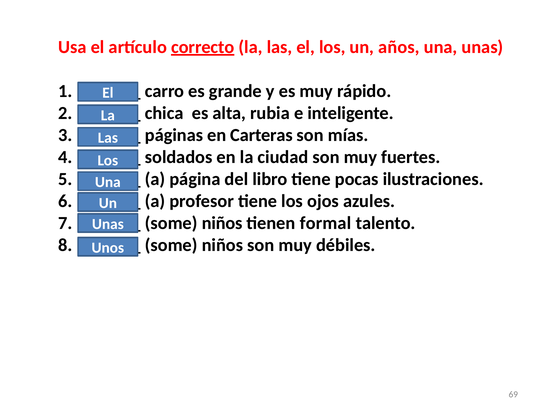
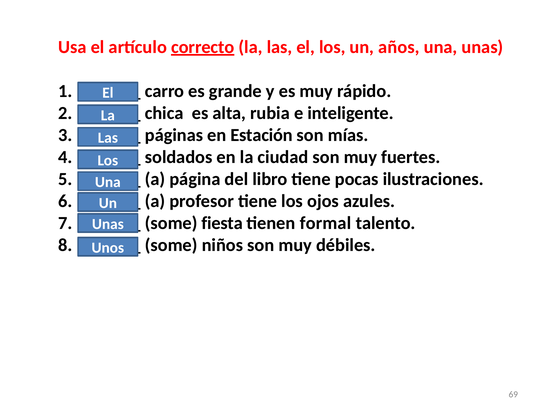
Carteras: Carteras -> Estación
niños at (222, 223): niños -> fiesta
